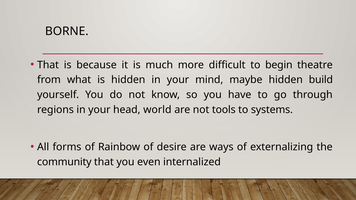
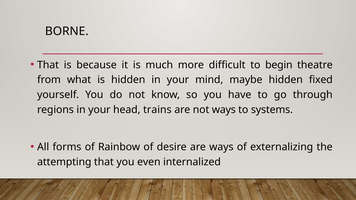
build: build -> fixed
world: world -> trains
not tools: tools -> ways
community: community -> attempting
